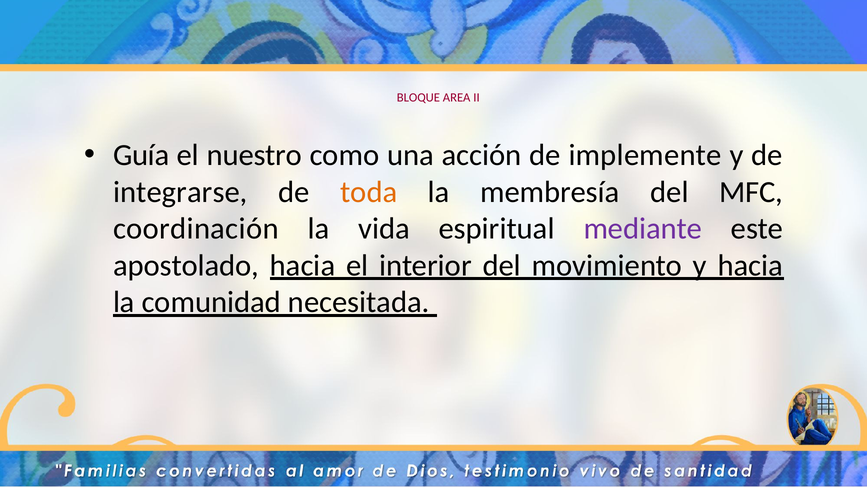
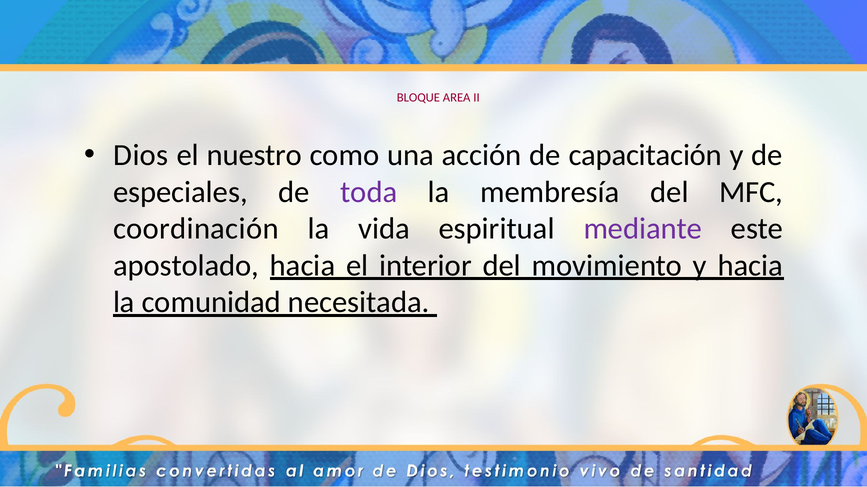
Guía: Guía -> Dios
implemente: implemente -> capacitación
integrarse: integrarse -> especiales
toda colour: orange -> purple
